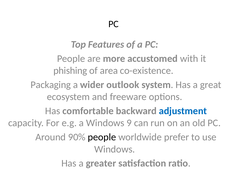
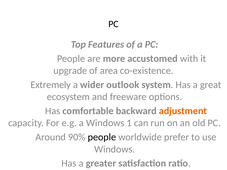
phishing: phishing -> upgrade
Packaging: Packaging -> Extremely
adjustment colour: blue -> orange
9: 9 -> 1
